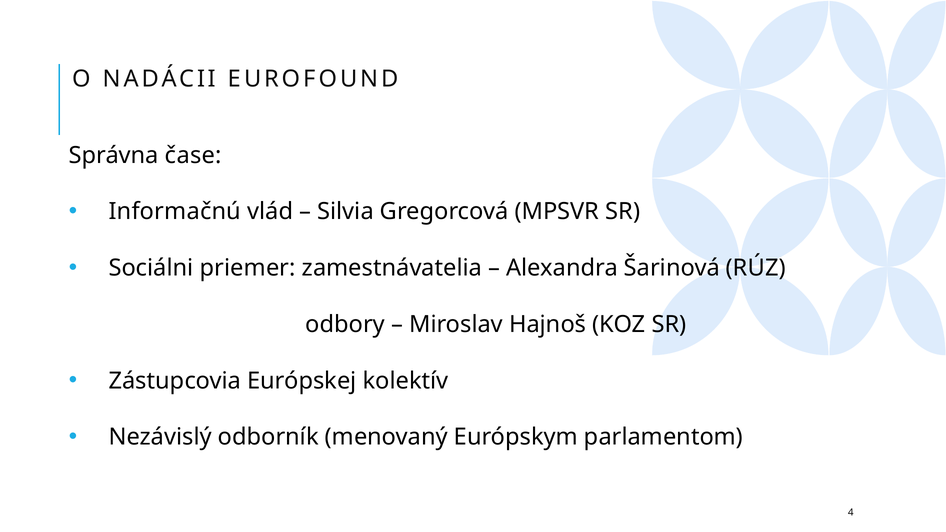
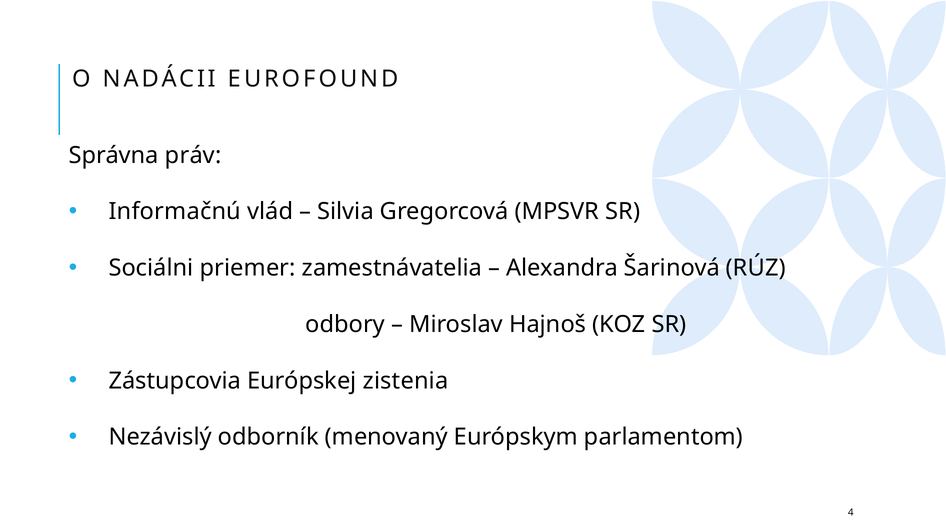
čase: čase -> práv
kolektív: kolektív -> zistenia
